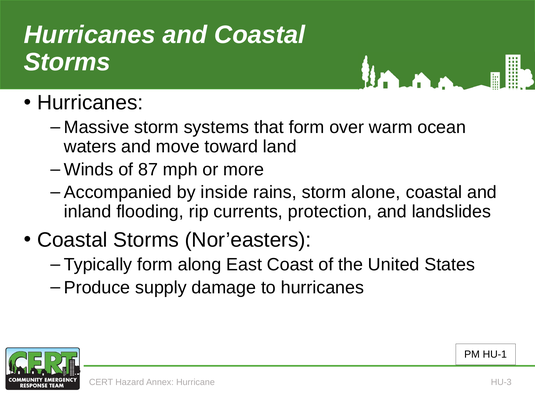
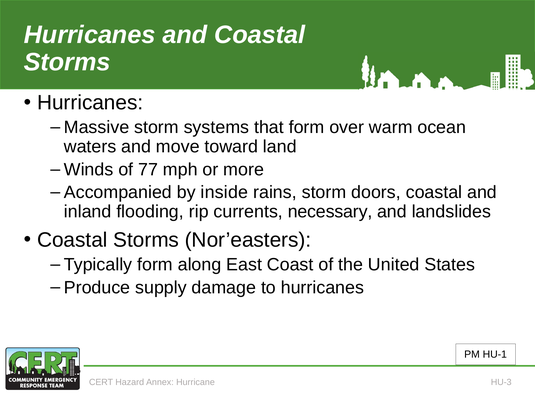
87: 87 -> 77
alone: alone -> doors
protection: protection -> necessary
